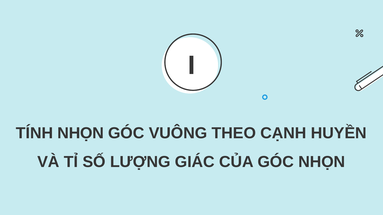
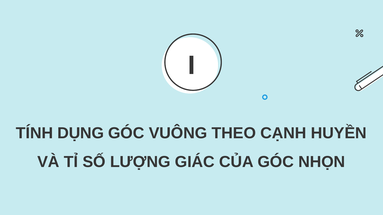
TÍNH NHỌN: NHỌN -> DỤNG
